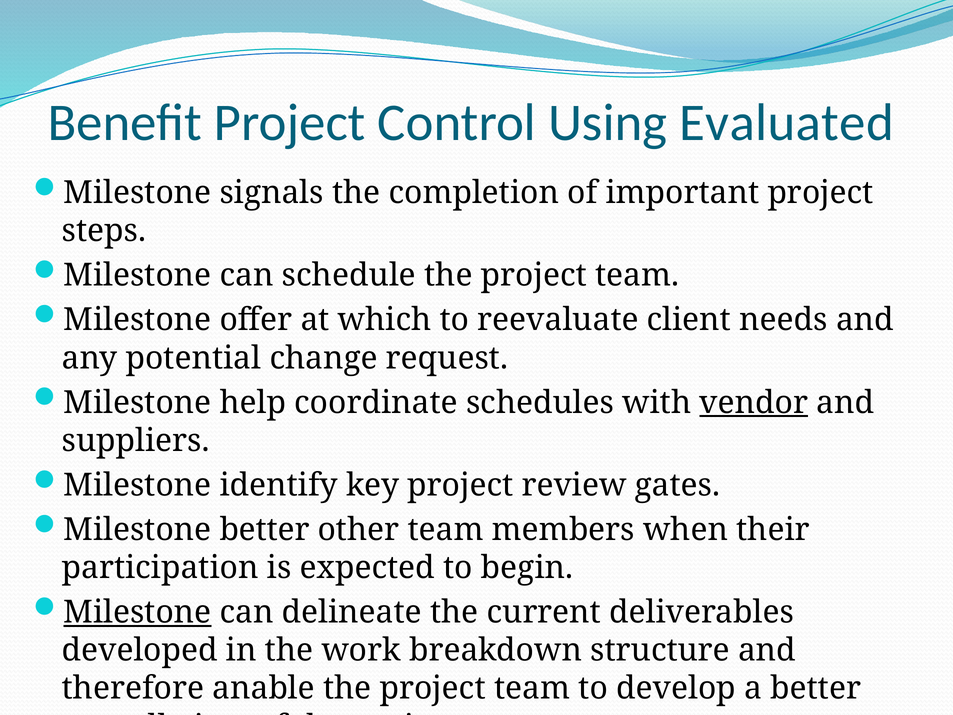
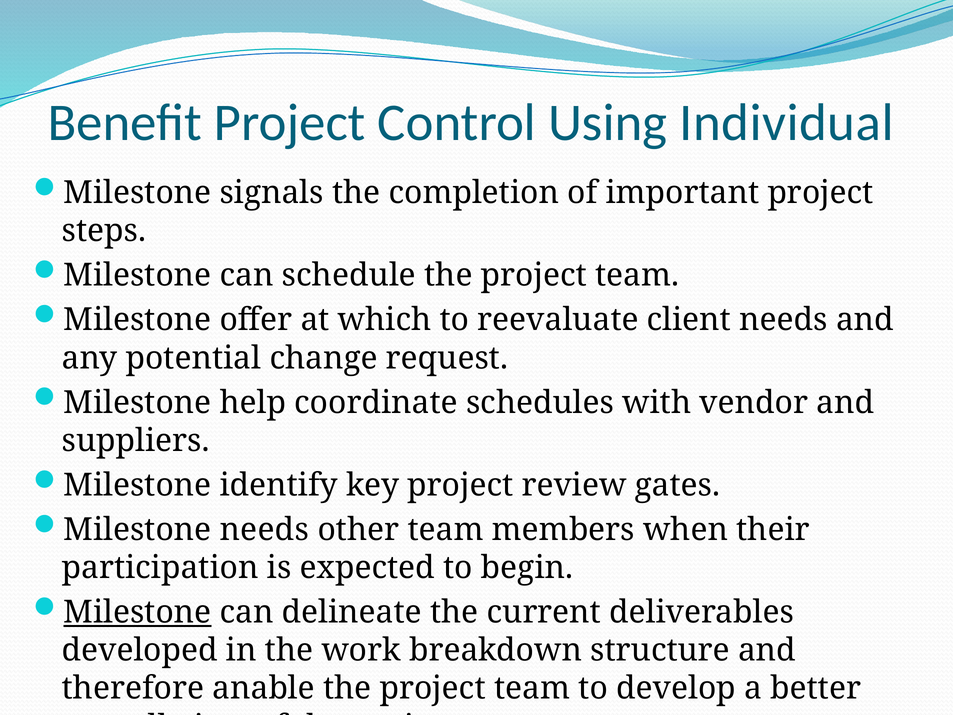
Evaluated: Evaluated -> Individual
vendor underline: present -> none
Milestone better: better -> needs
